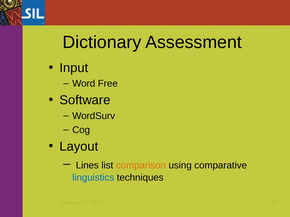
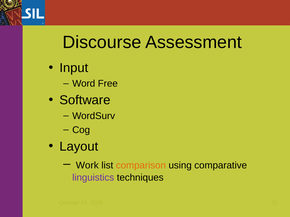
Dictionary: Dictionary -> Discourse
Lines: Lines -> Work
linguistics colour: blue -> purple
